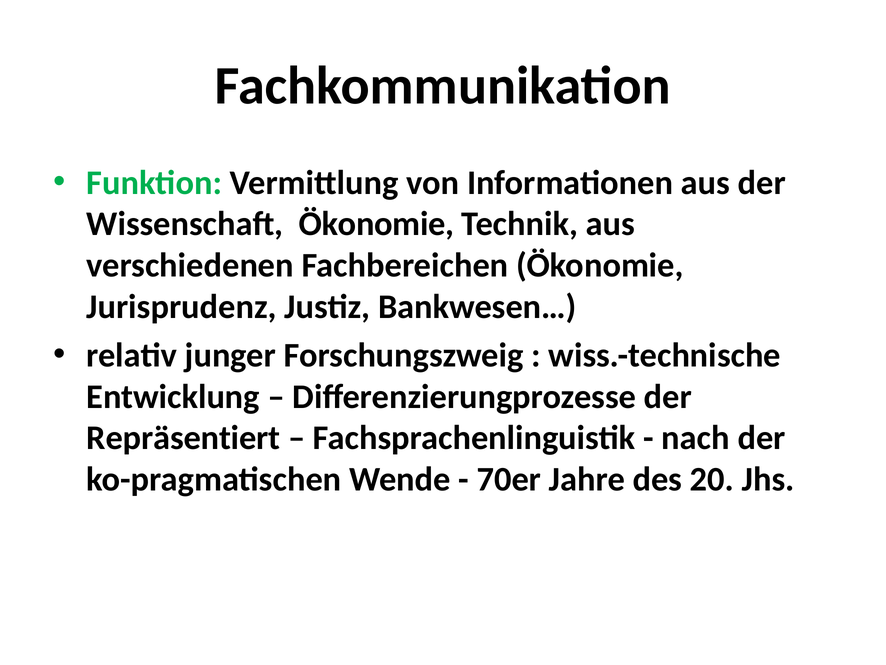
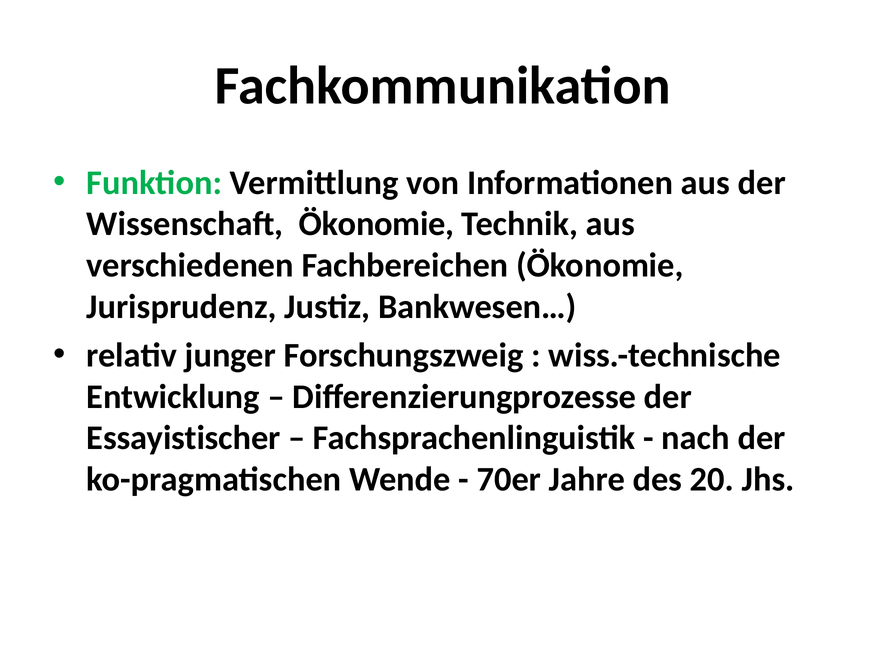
Repräsentiert: Repräsentiert -> Essayistischer
